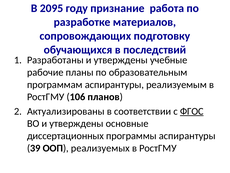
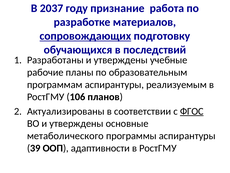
2095: 2095 -> 2037
сопровождающих underline: none -> present
диссертационных: диссертационных -> метаболического
реализуемых: реализуемых -> адаптивности
